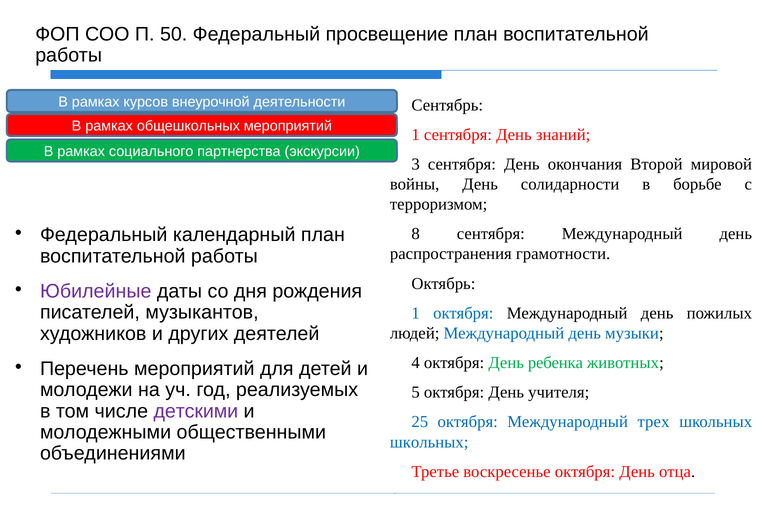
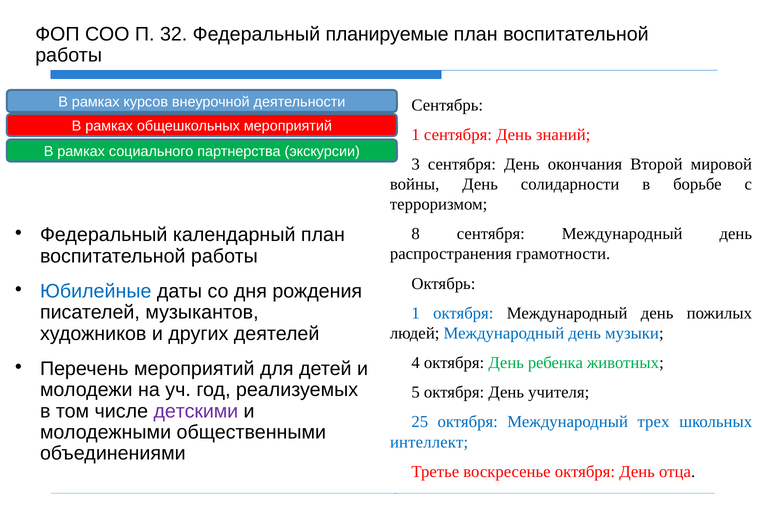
50: 50 -> 32
просвещение: просвещение -> планируемые
Юбилейные colour: purple -> blue
школьных at (429, 442): школьных -> интеллект
